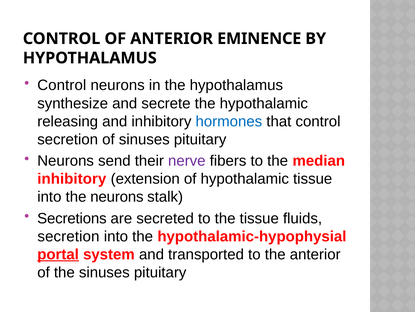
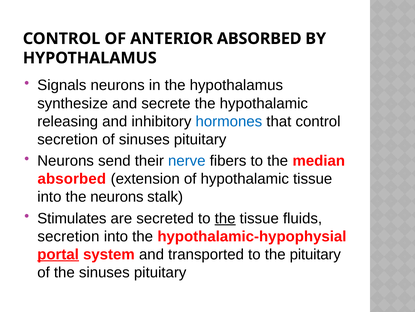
ANTERIOR EMINENCE: EMINENCE -> ABSORBED
Control at (62, 85): Control -> Signals
nerve colour: purple -> blue
inhibitory at (72, 178): inhibitory -> absorbed
Secretions: Secretions -> Stimulates
the at (225, 218) underline: none -> present
the anterior: anterior -> pituitary
